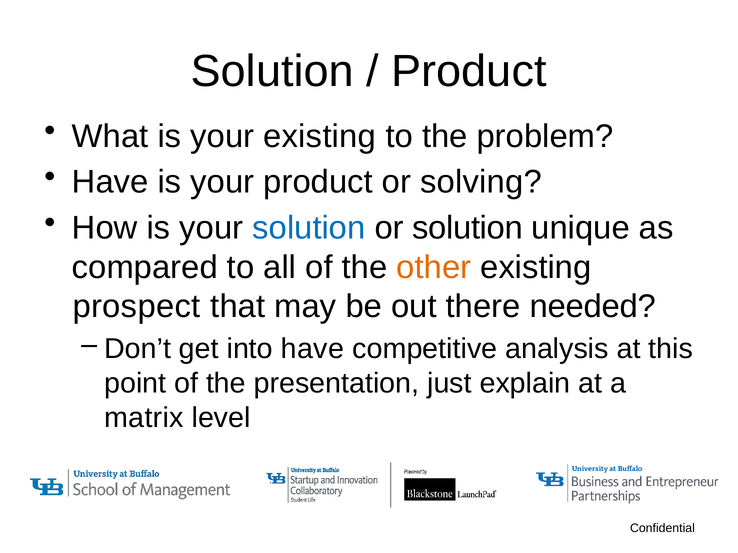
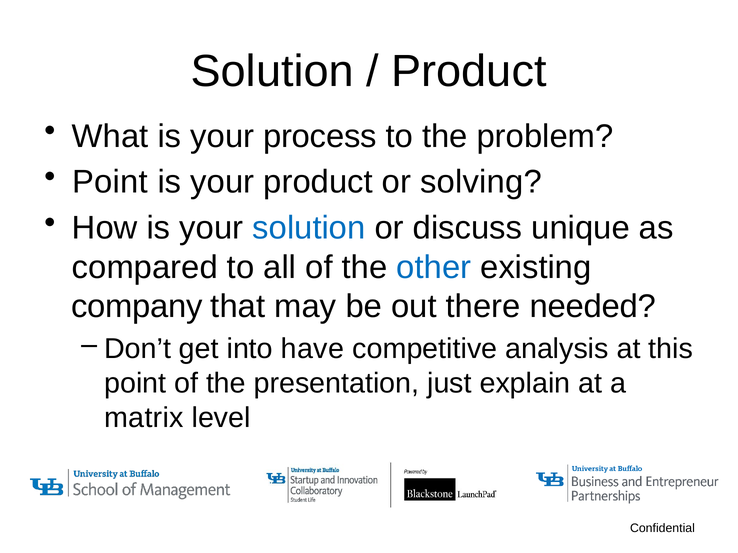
your existing: existing -> process
Have at (110, 182): Have -> Point
or solution: solution -> discuss
other colour: orange -> blue
prospect: prospect -> company
